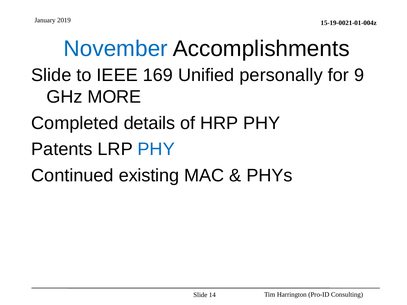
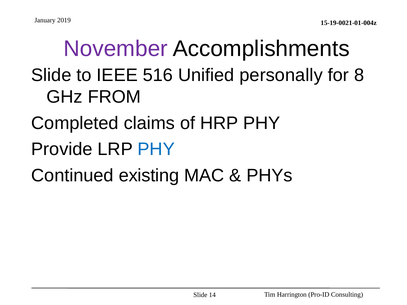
November colour: blue -> purple
169: 169 -> 516
9: 9 -> 8
MORE: MORE -> FROM
details: details -> claims
Patents: Patents -> Provide
